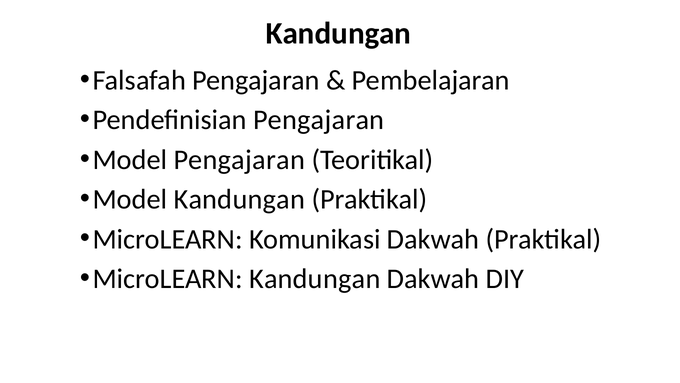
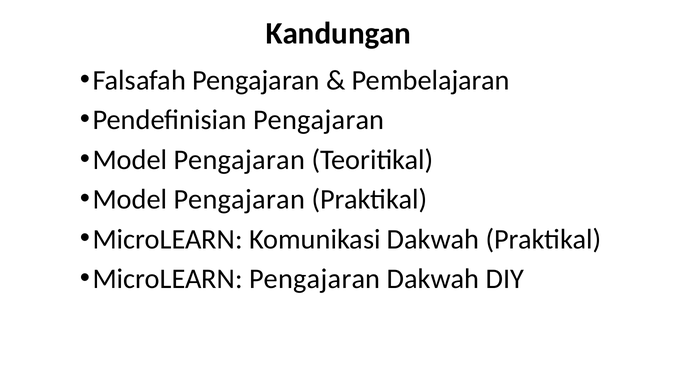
Kandungan at (239, 199): Kandungan -> Pengajaran
MicroLEARN Kandungan: Kandungan -> Pengajaran
